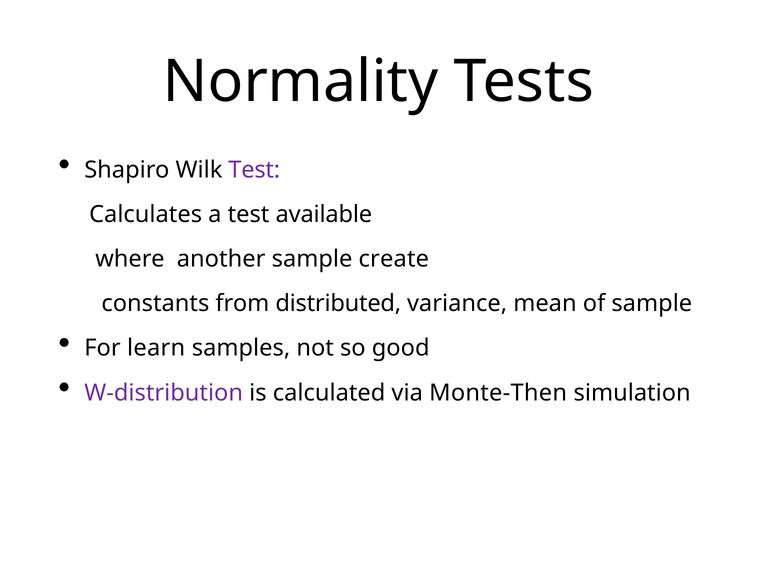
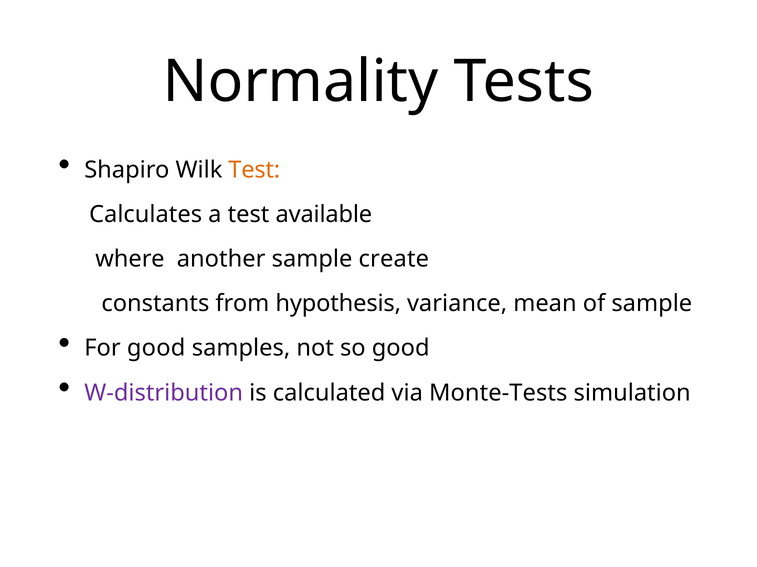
Test at (254, 170) colour: purple -> orange
distributed: distributed -> hypothesis
For learn: learn -> good
Monte-Then: Monte-Then -> Monte-Tests
